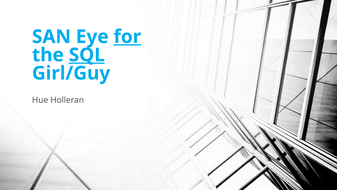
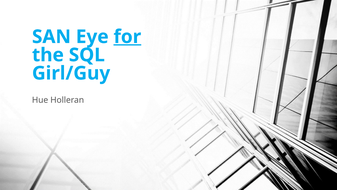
SQL underline: present -> none
